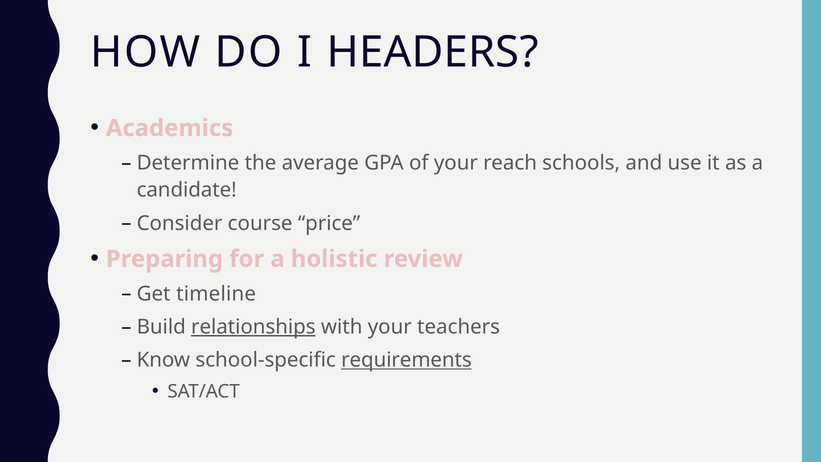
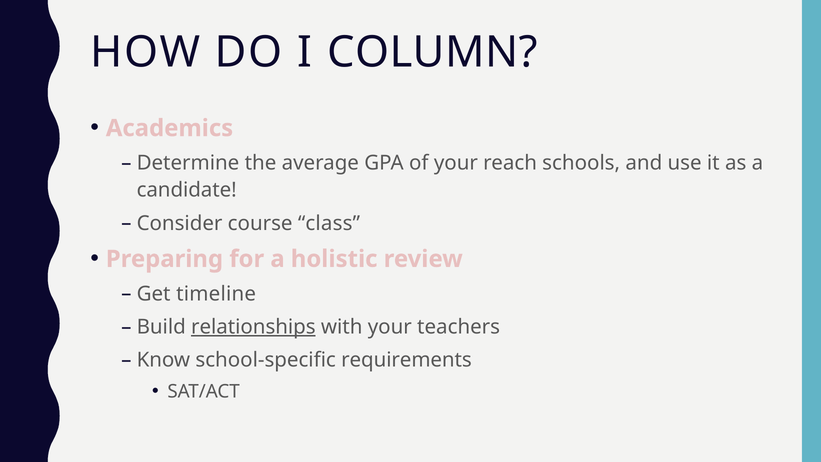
HEADERS: HEADERS -> COLUMN
price: price -> class
requirements underline: present -> none
